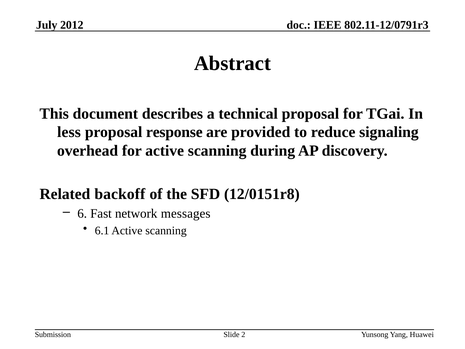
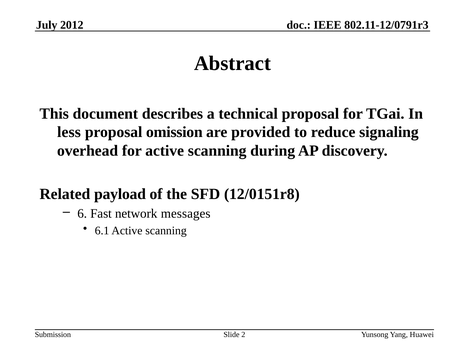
response: response -> omission
backoff: backoff -> payload
